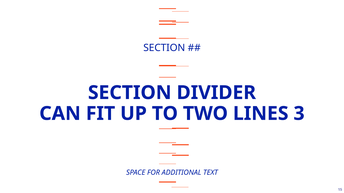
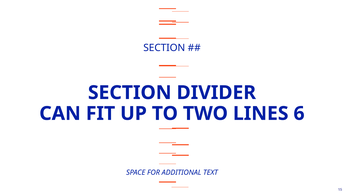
3: 3 -> 6
